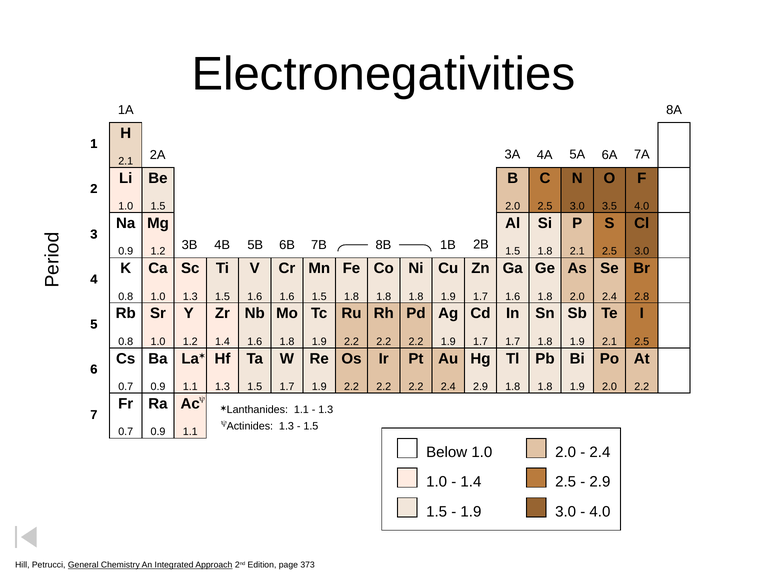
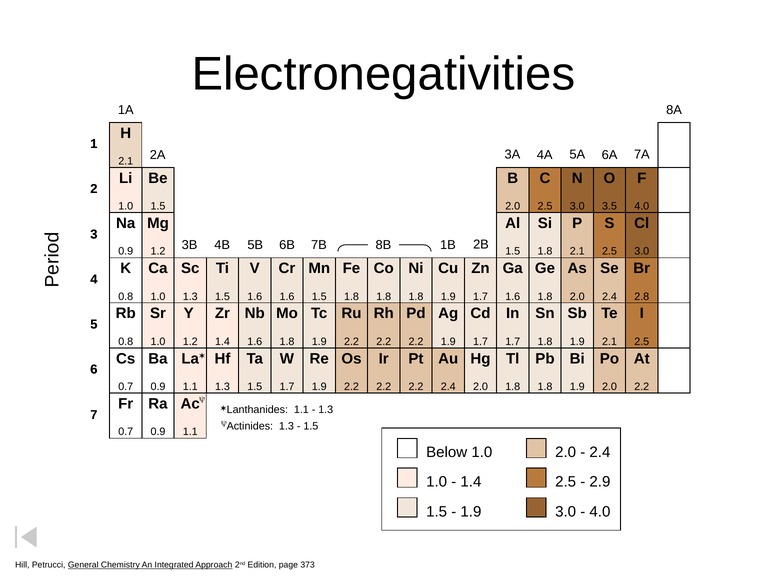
2.9 at (481, 387): 2.9 -> 2.0
